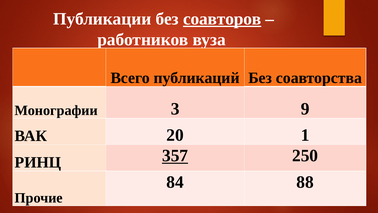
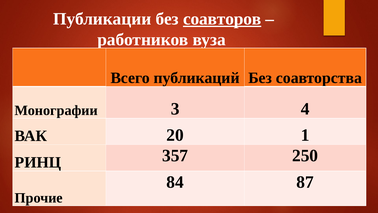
9: 9 -> 4
357 underline: present -> none
88: 88 -> 87
